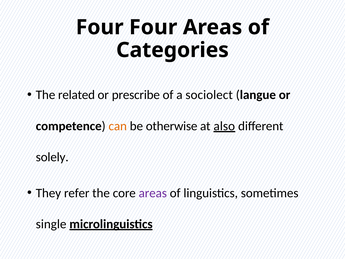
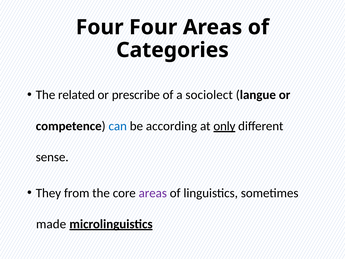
can colour: orange -> blue
otherwise: otherwise -> according
also: also -> only
solely: solely -> sense
refer: refer -> from
single: single -> made
